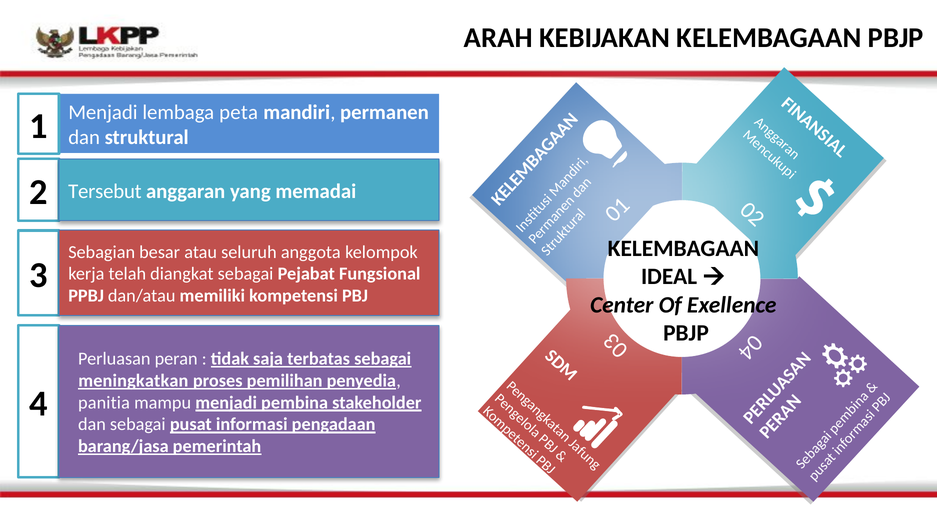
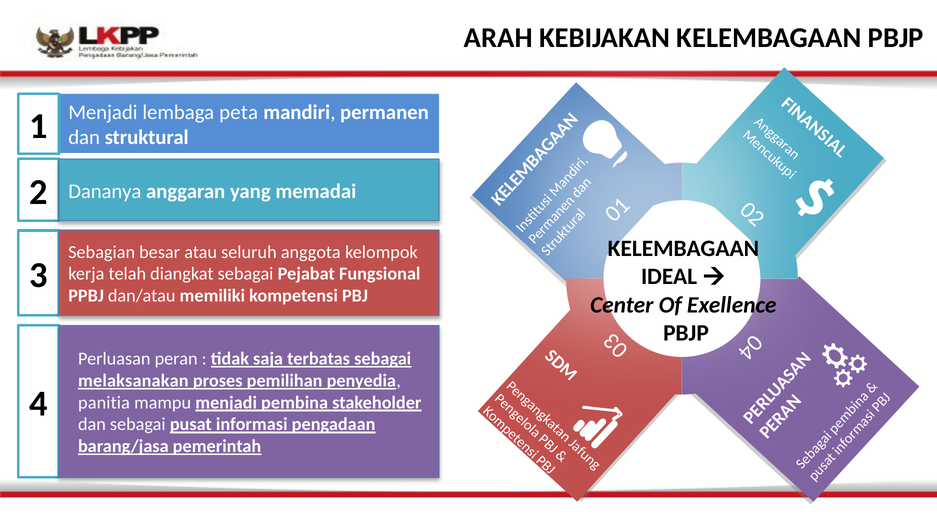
Tersebut: Tersebut -> Dananya
meningkatkan: meningkatkan -> melaksanakan
